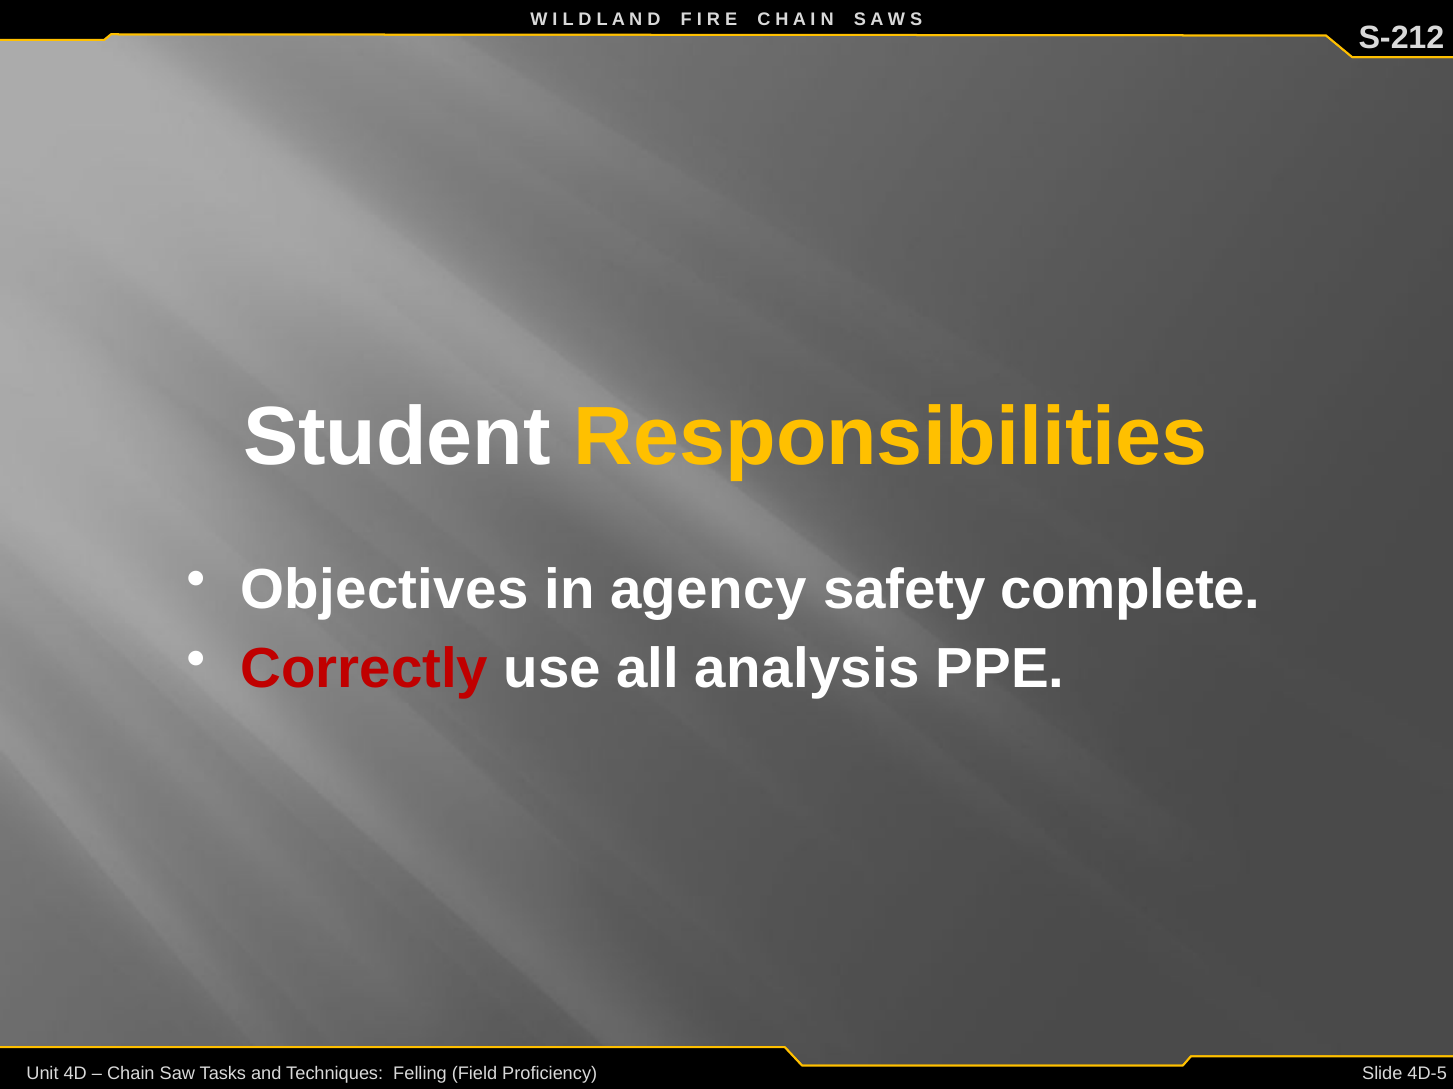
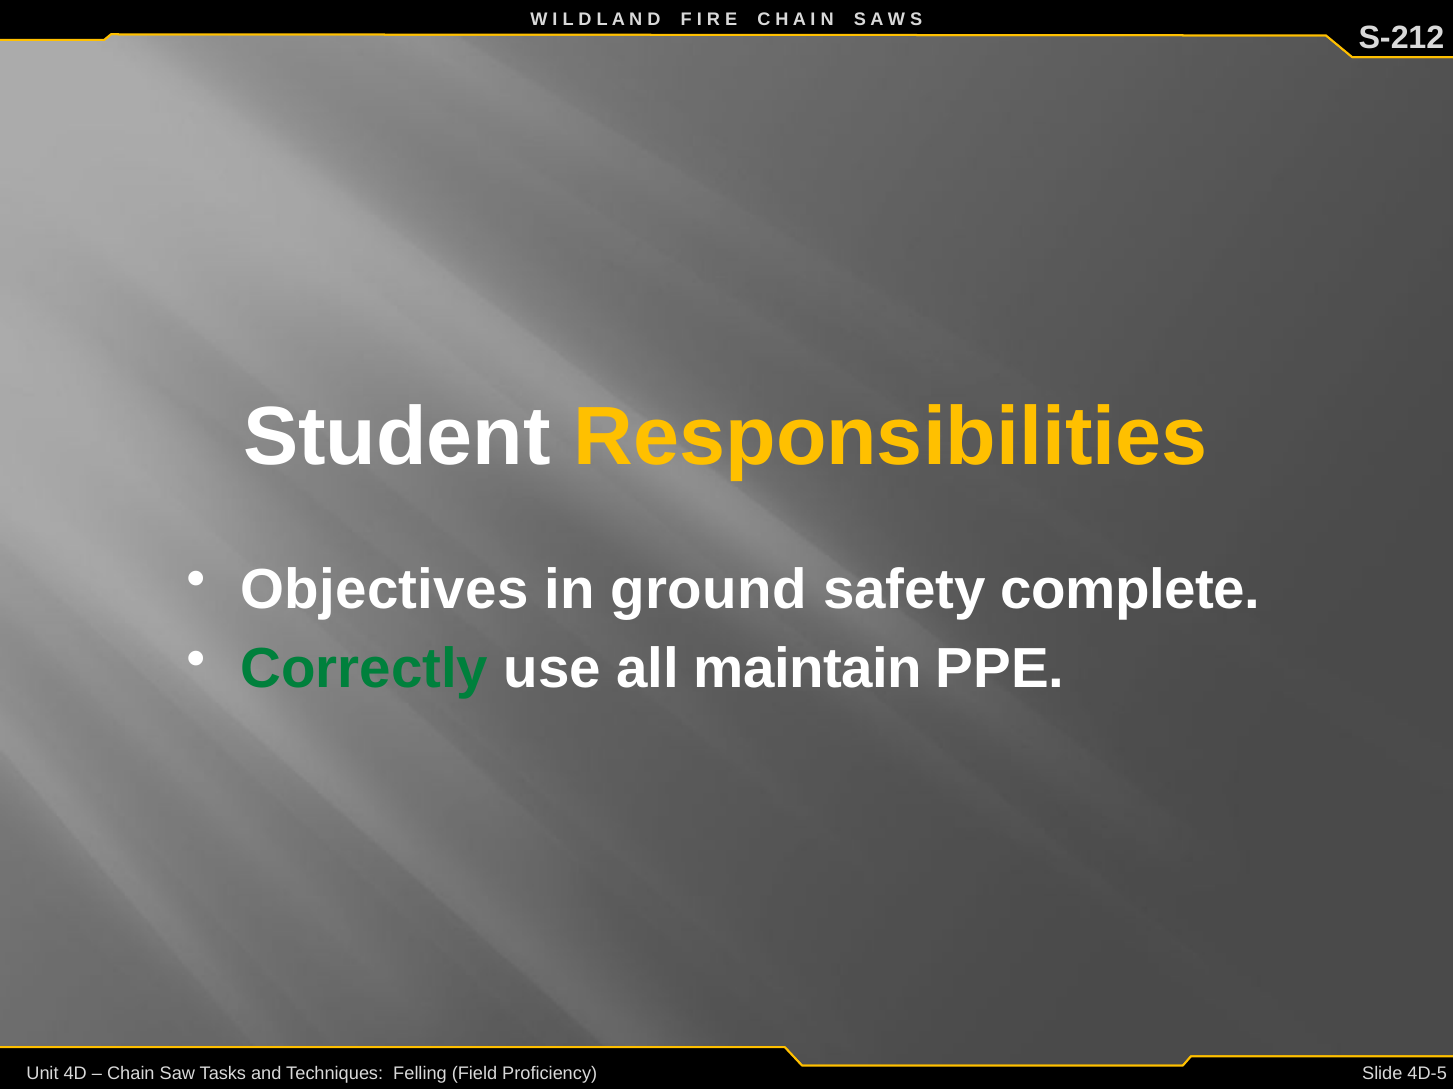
agency: agency -> ground
Correctly colour: red -> green
analysis: analysis -> maintain
